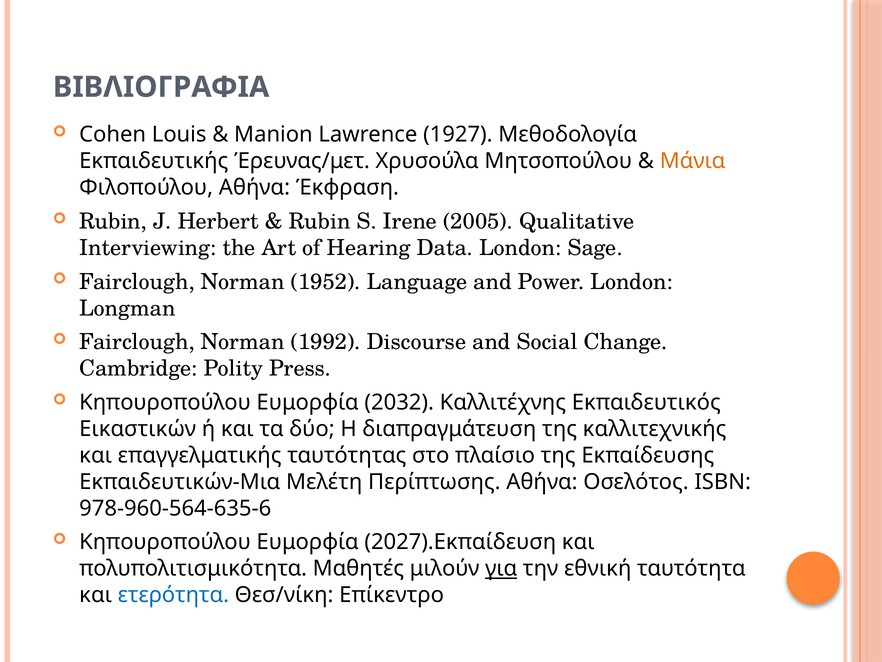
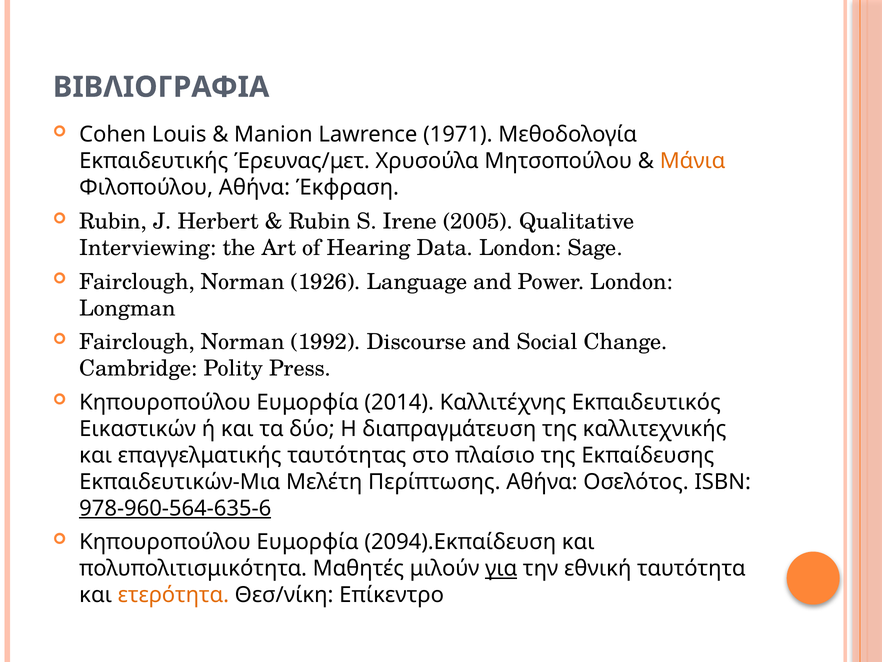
1927: 1927 -> 1971
1952: 1952 -> 1926
2032: 2032 -> 2014
978-960-564-635-6 underline: none -> present
2027).Εκπαίδευση: 2027).Εκπαίδευση -> 2094).Εκπαίδευση
ετερότητα colour: blue -> orange
